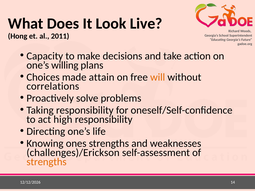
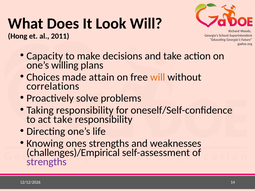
Look Live: Live -> Will
act high: high -> take
challenges)/Erickson: challenges)/Erickson -> challenges)/Empirical
strengths at (47, 162) colour: orange -> purple
